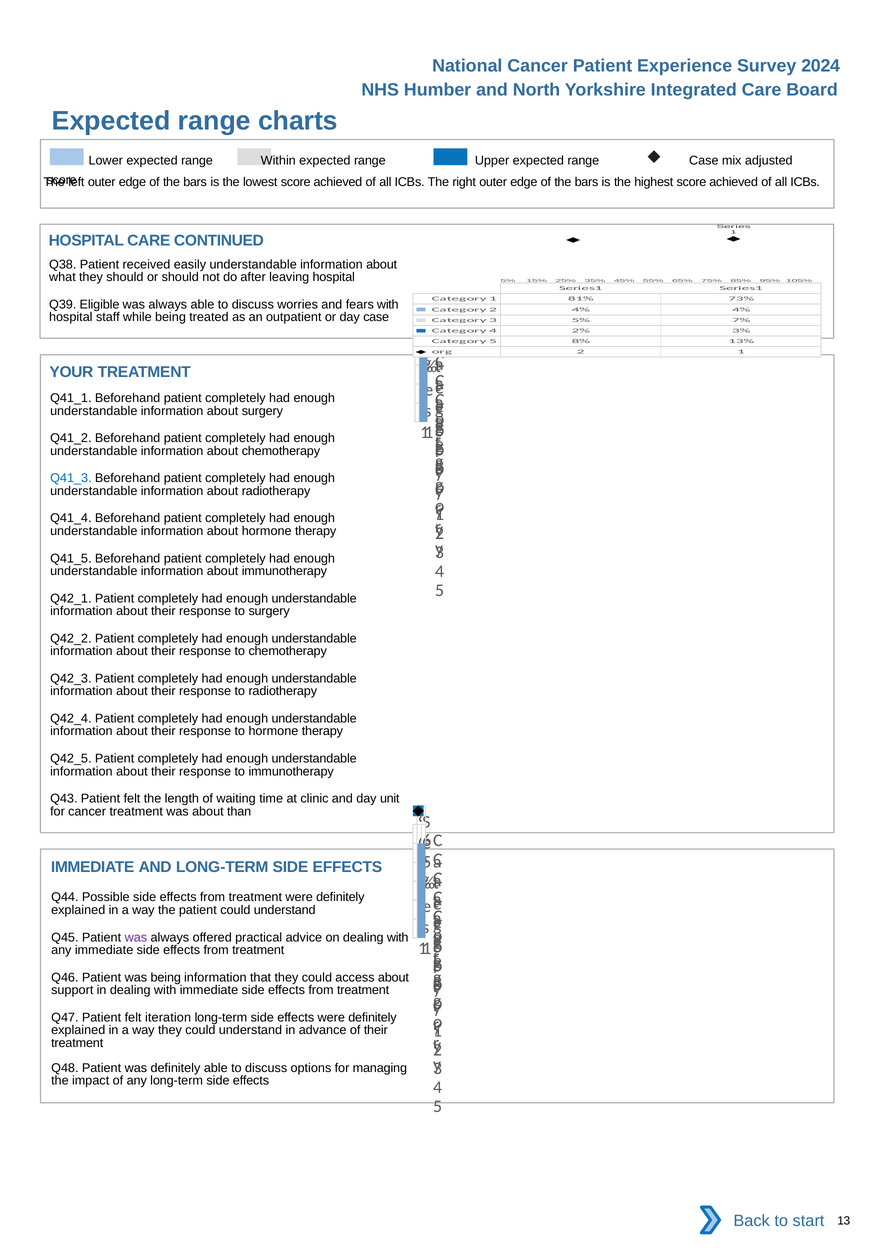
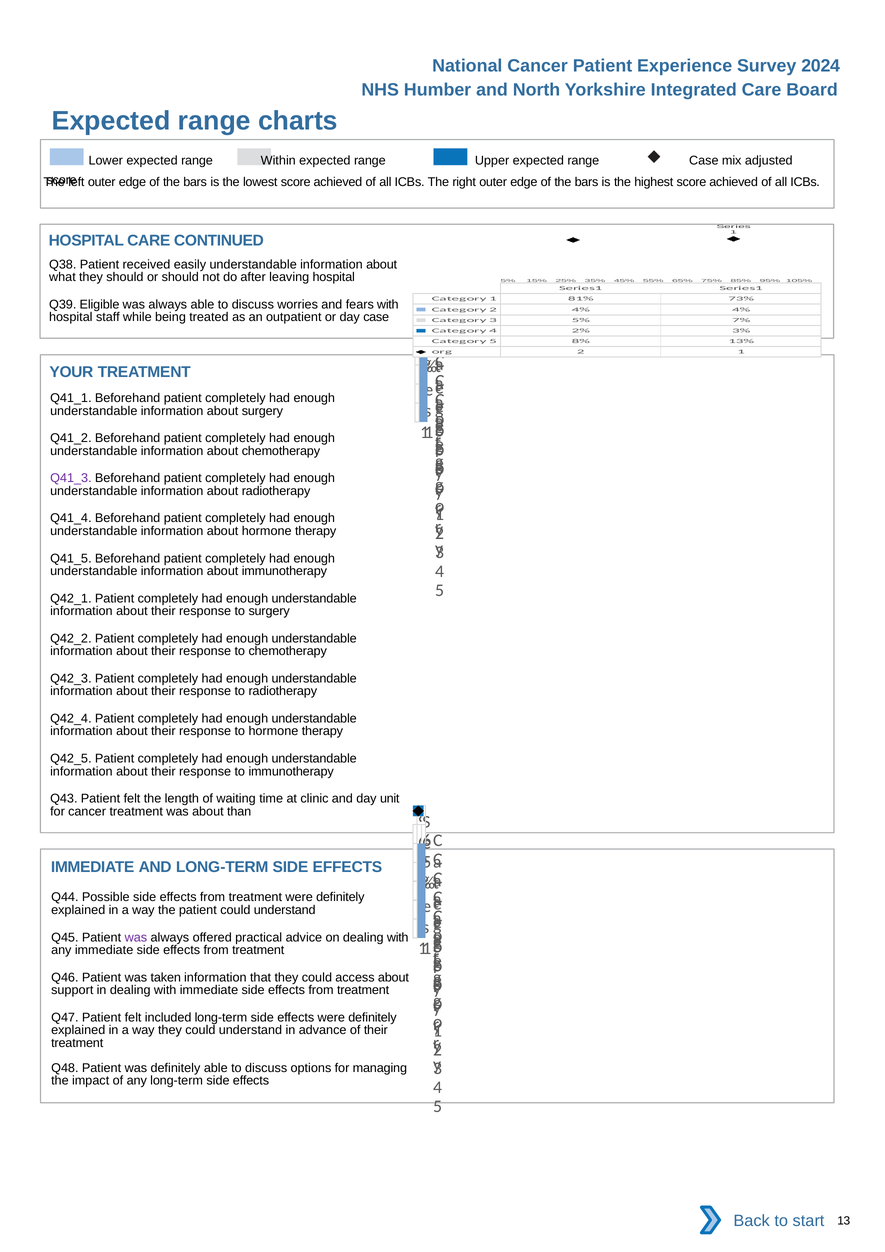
Q41_3 colour: blue -> purple
was being: being -> taken
iteration: iteration -> included
